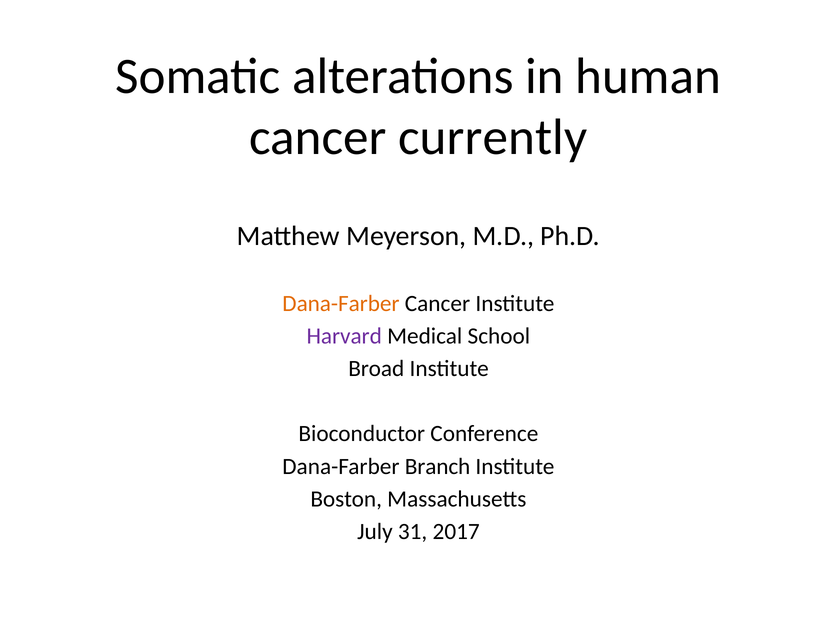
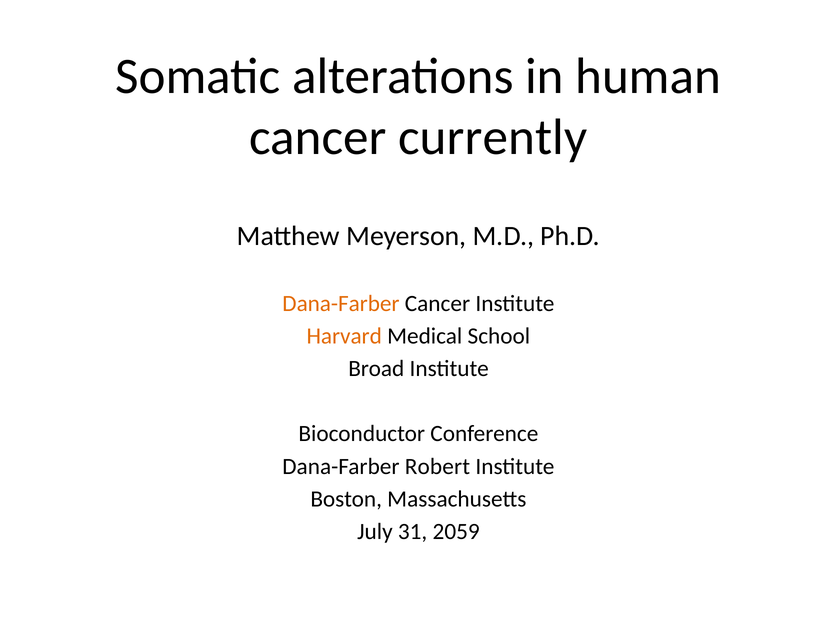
Harvard colour: purple -> orange
Branch: Branch -> Robert
2017: 2017 -> 2059
